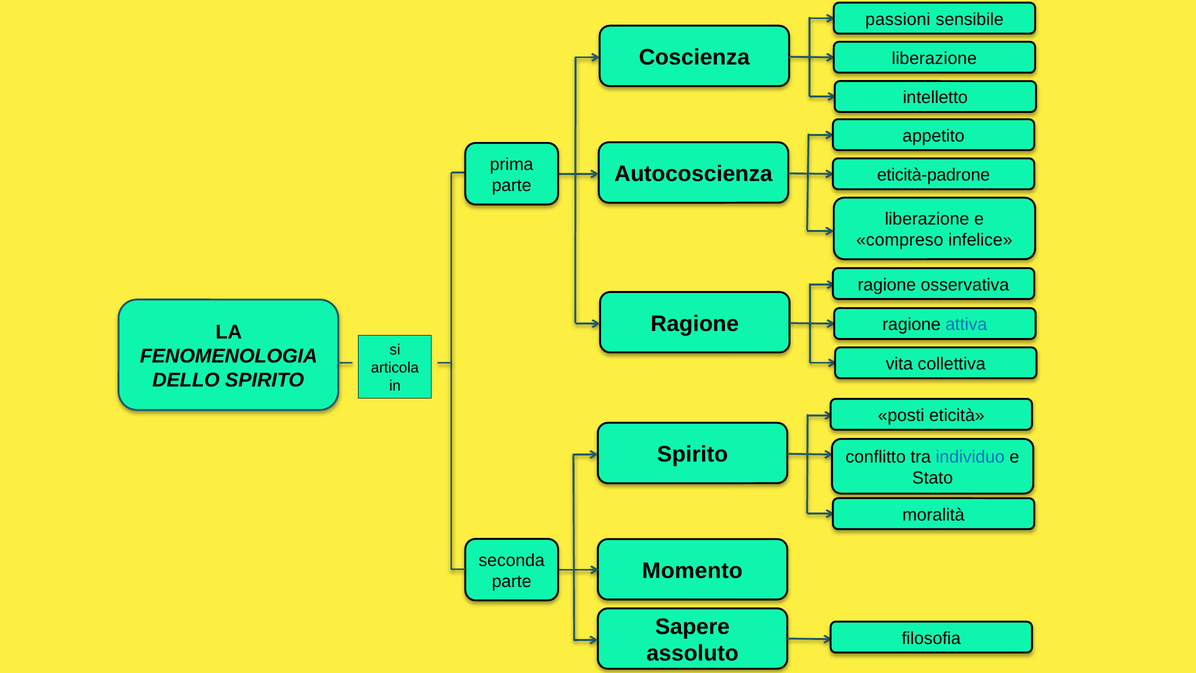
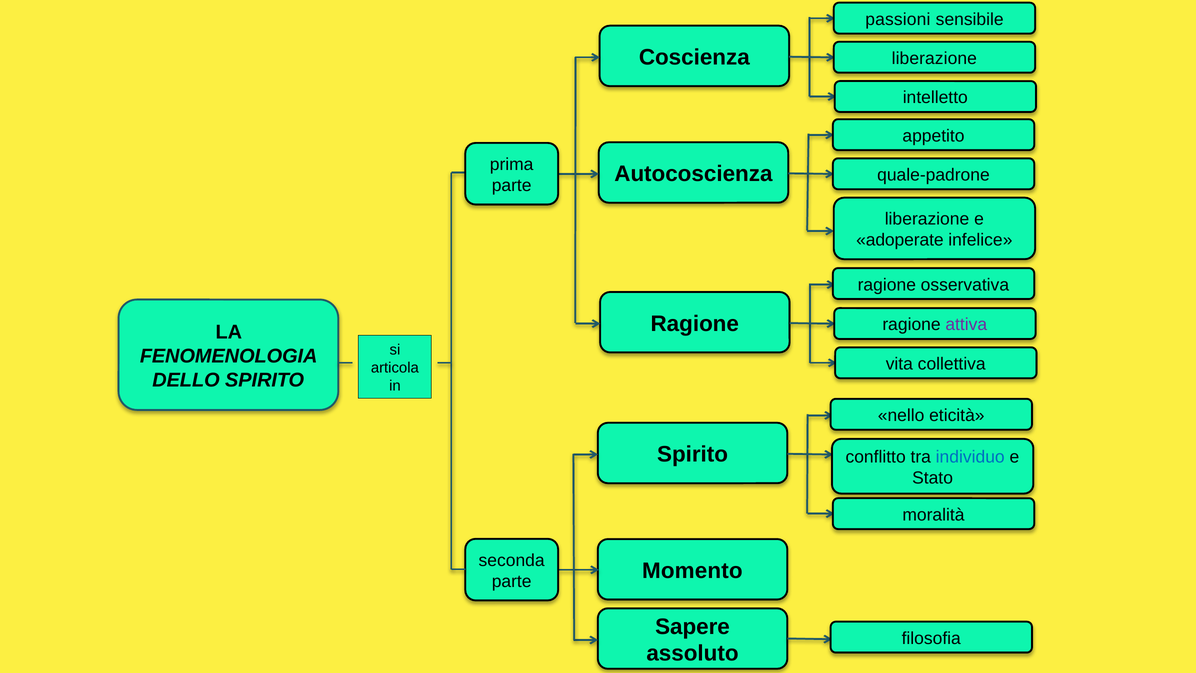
eticità-padrone: eticità-padrone -> quale-padrone
compreso: compreso -> adoperate
attiva colour: blue -> purple
posti: posti -> nello
